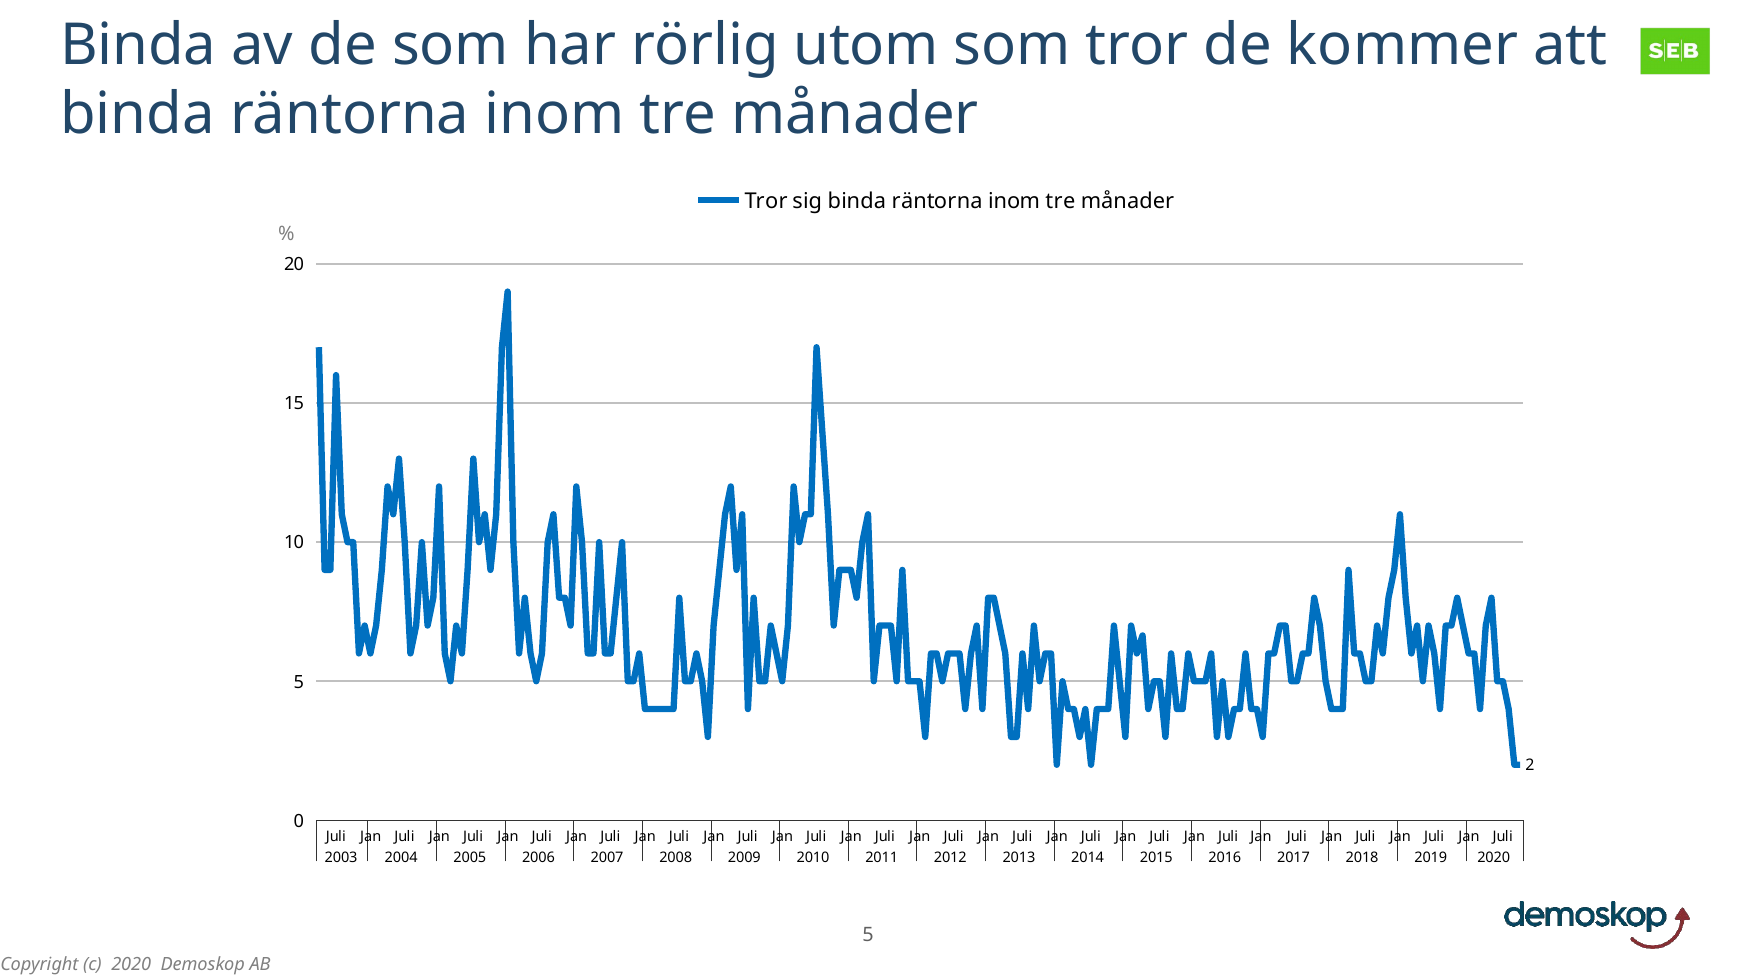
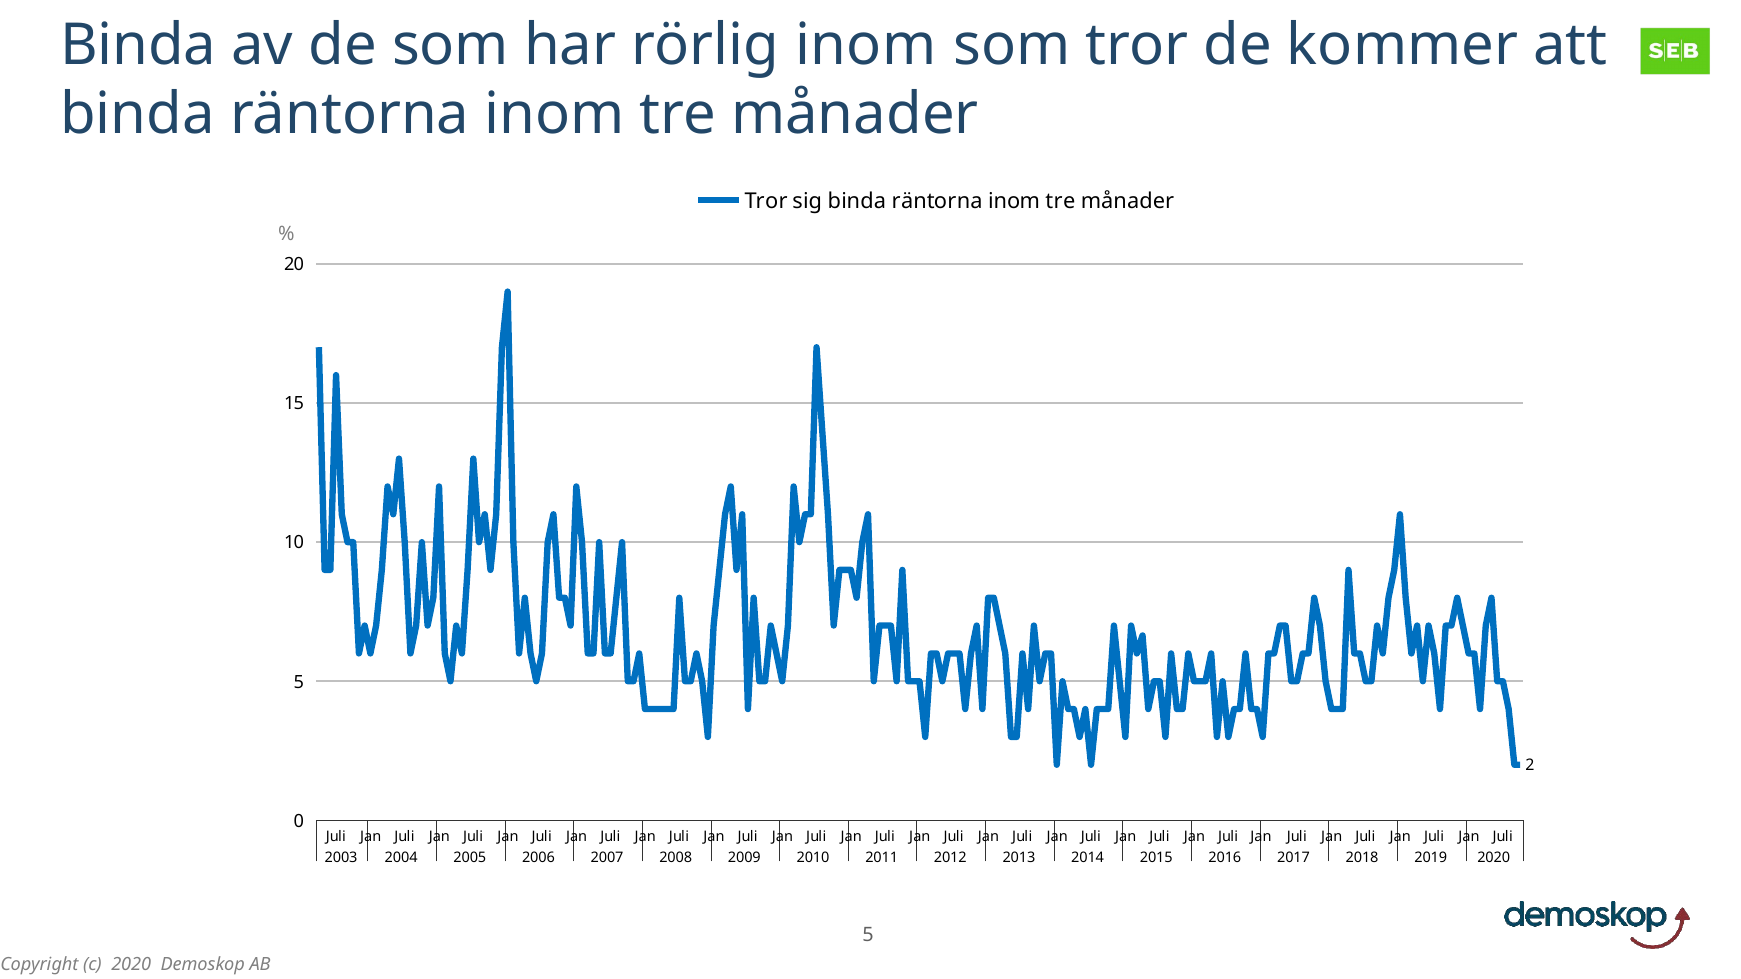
rörlig utom: utom -> inom
